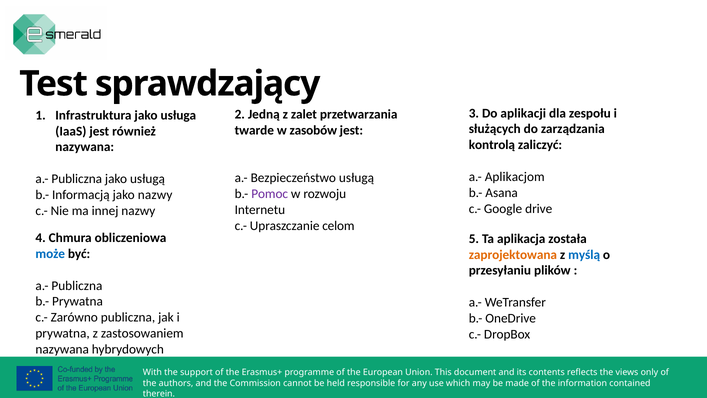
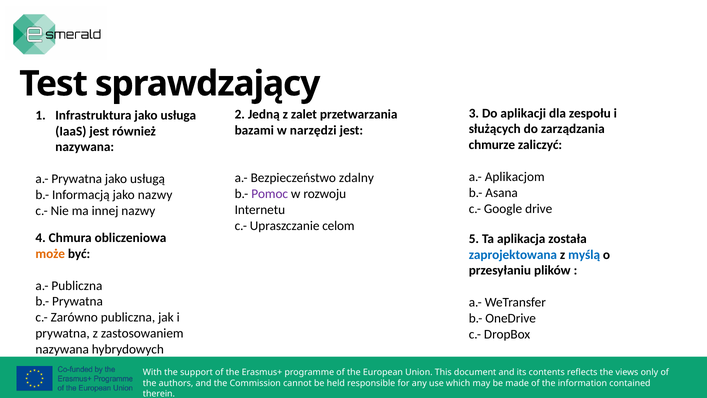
twarde: twarde -> bazami
zasobów: zasobów -> narzędzi
kontrolą: kontrolą -> chmurze
Bezpieczeństwo usługą: usługą -> zdalny
Publiczna at (77, 179): Publiczna -> Prywatna
może colour: blue -> orange
zaprojektowana colour: orange -> blue
